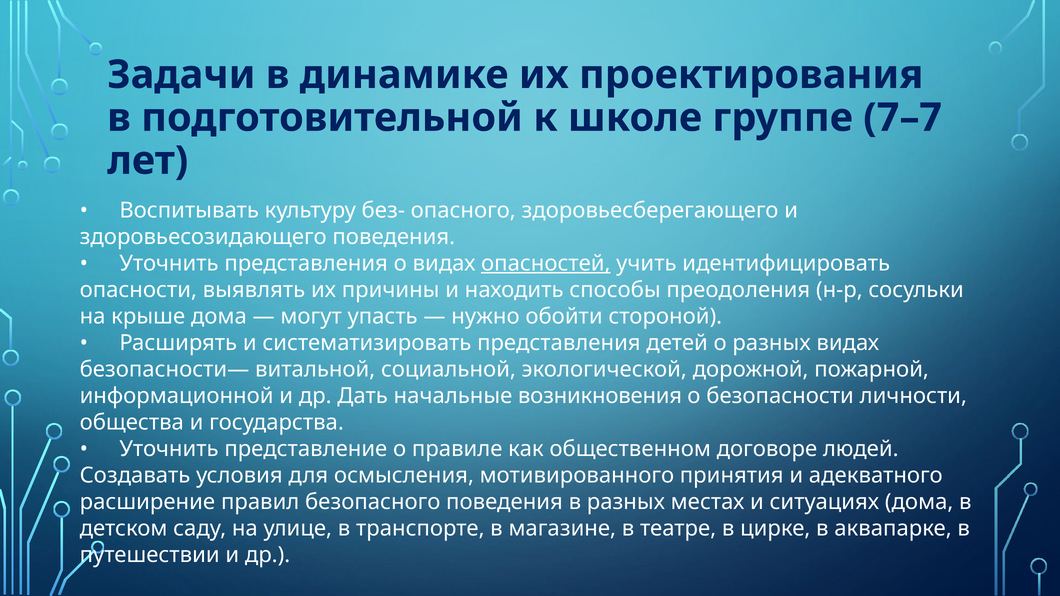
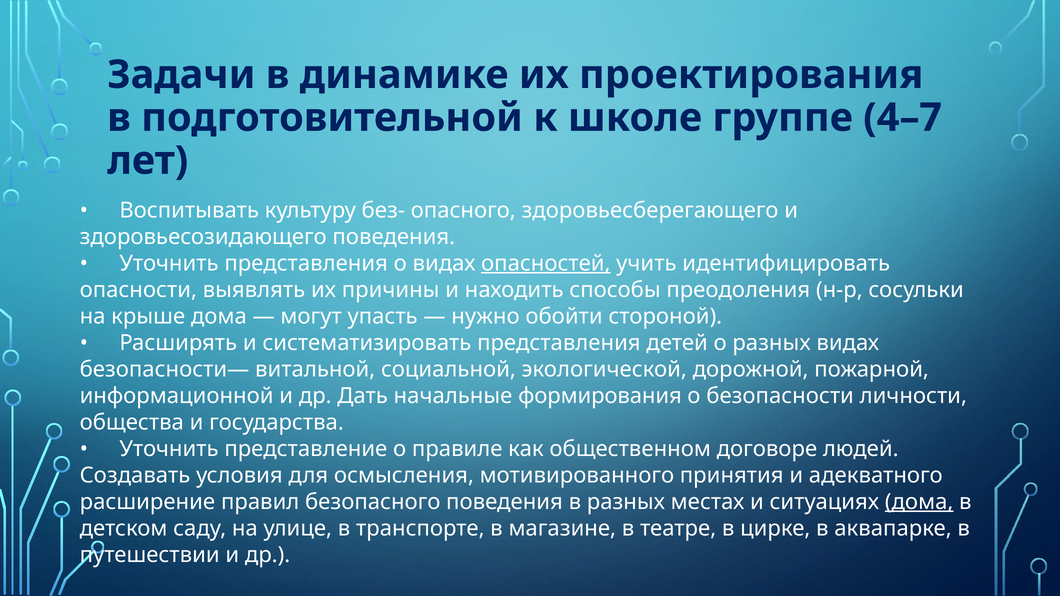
7–7: 7–7 -> 4–7
возникновения: возникновения -> формирования
дома at (919, 502) underline: none -> present
